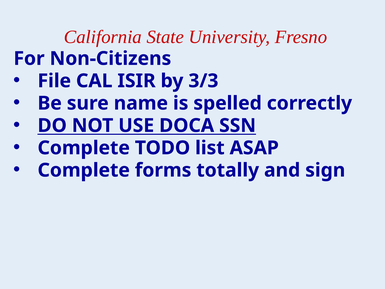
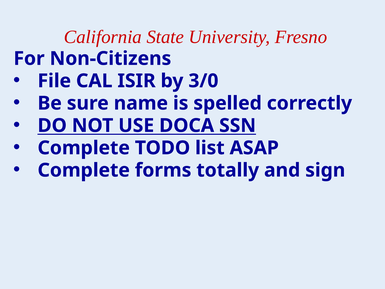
3/3: 3/3 -> 3/0
